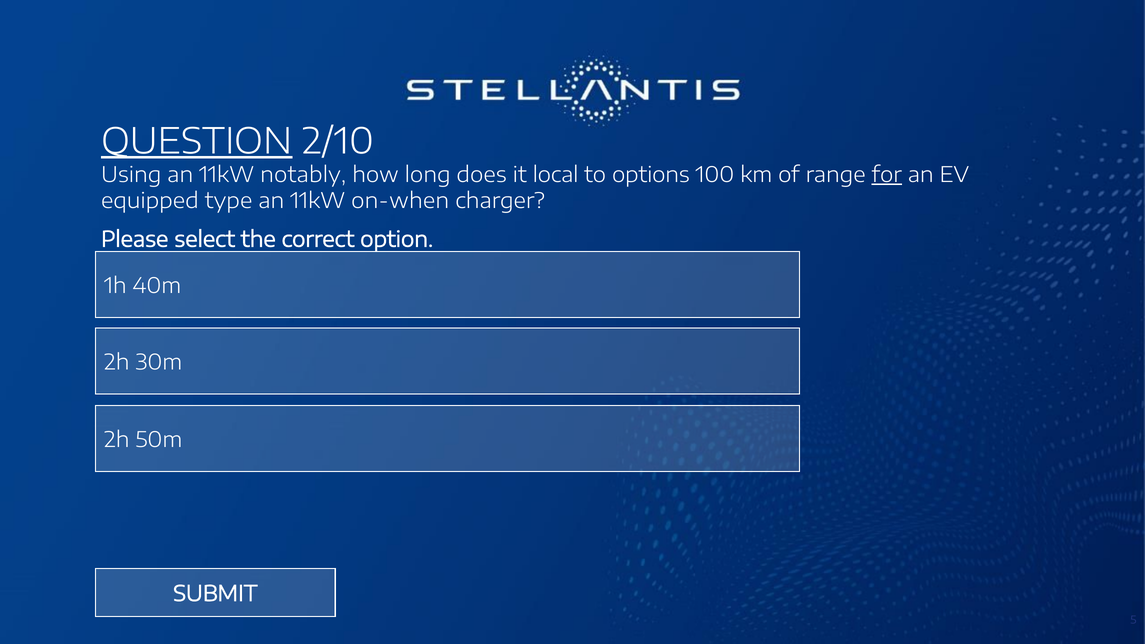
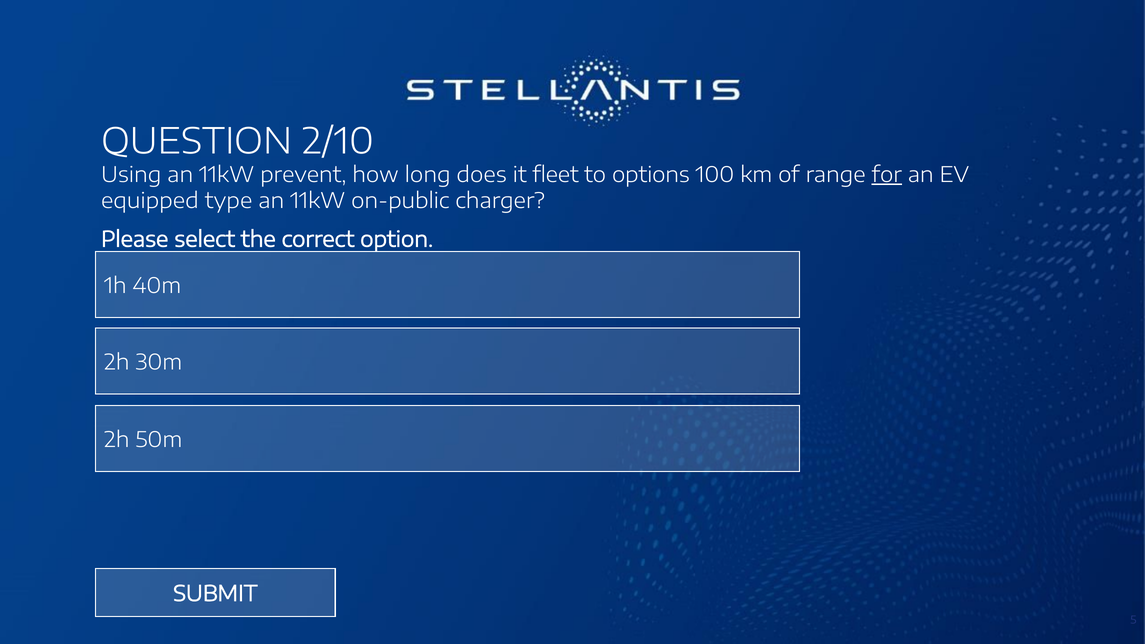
QUESTION underline: present -> none
notably: notably -> prevent
local: local -> fleet
on-when: on-when -> on-public
